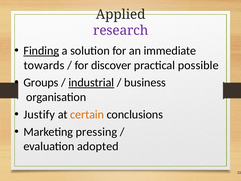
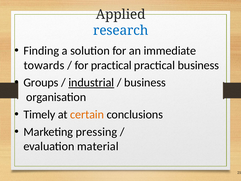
research colour: purple -> blue
Finding underline: present -> none
for discover: discover -> practical
practical possible: possible -> business
Justify: Justify -> Timely
adopted: adopted -> material
